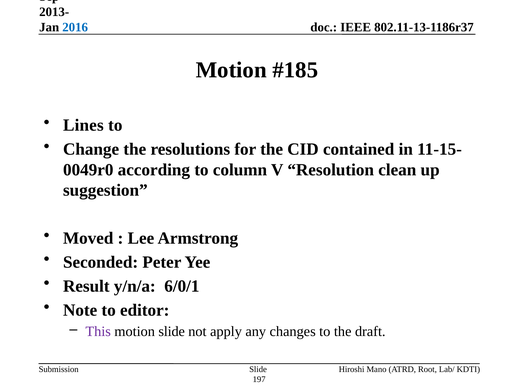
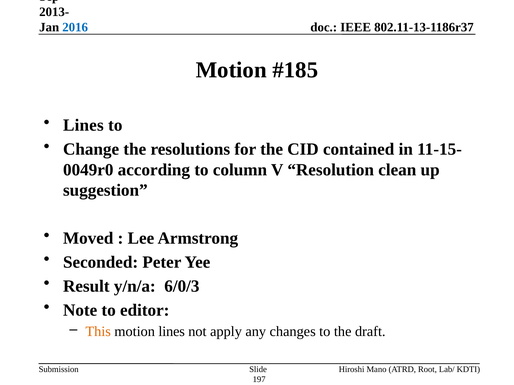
6/0/1: 6/0/1 -> 6/0/3
This colour: purple -> orange
motion slide: slide -> lines
